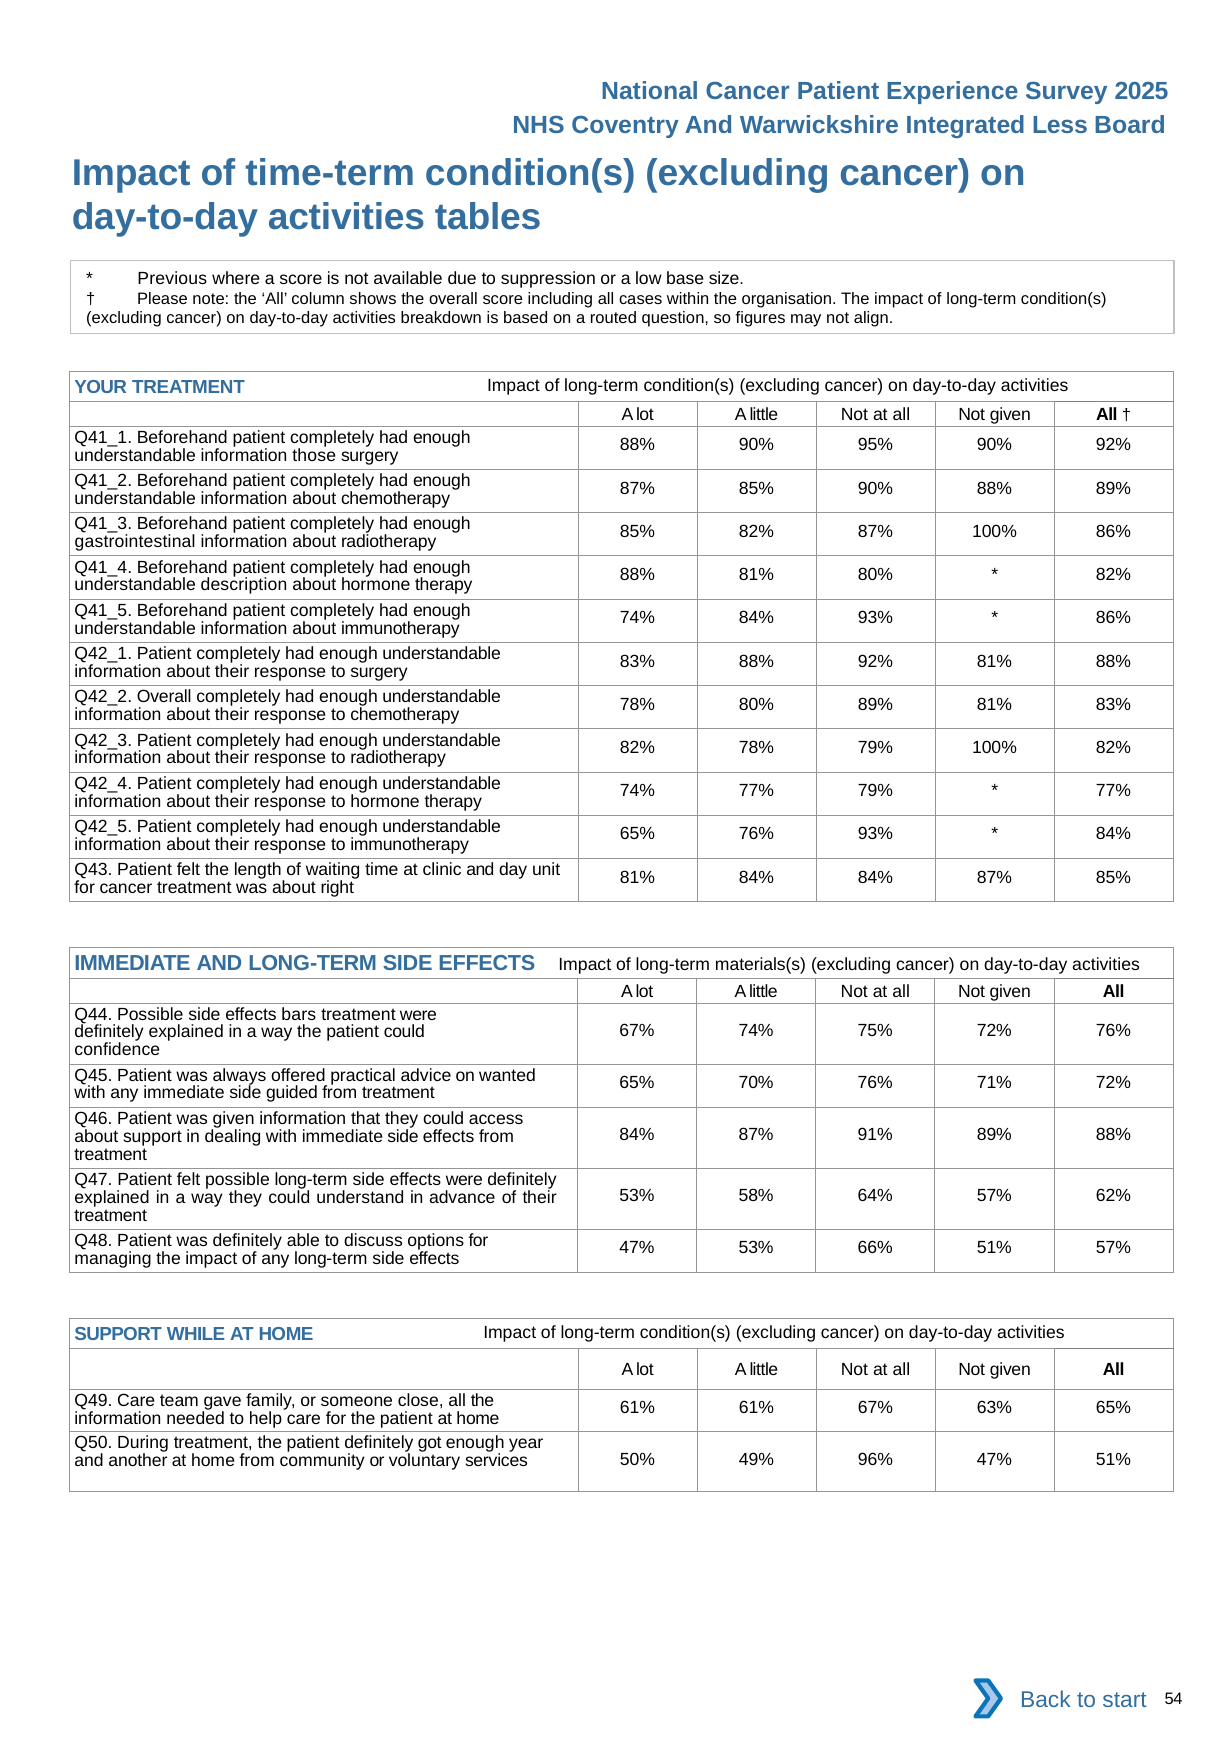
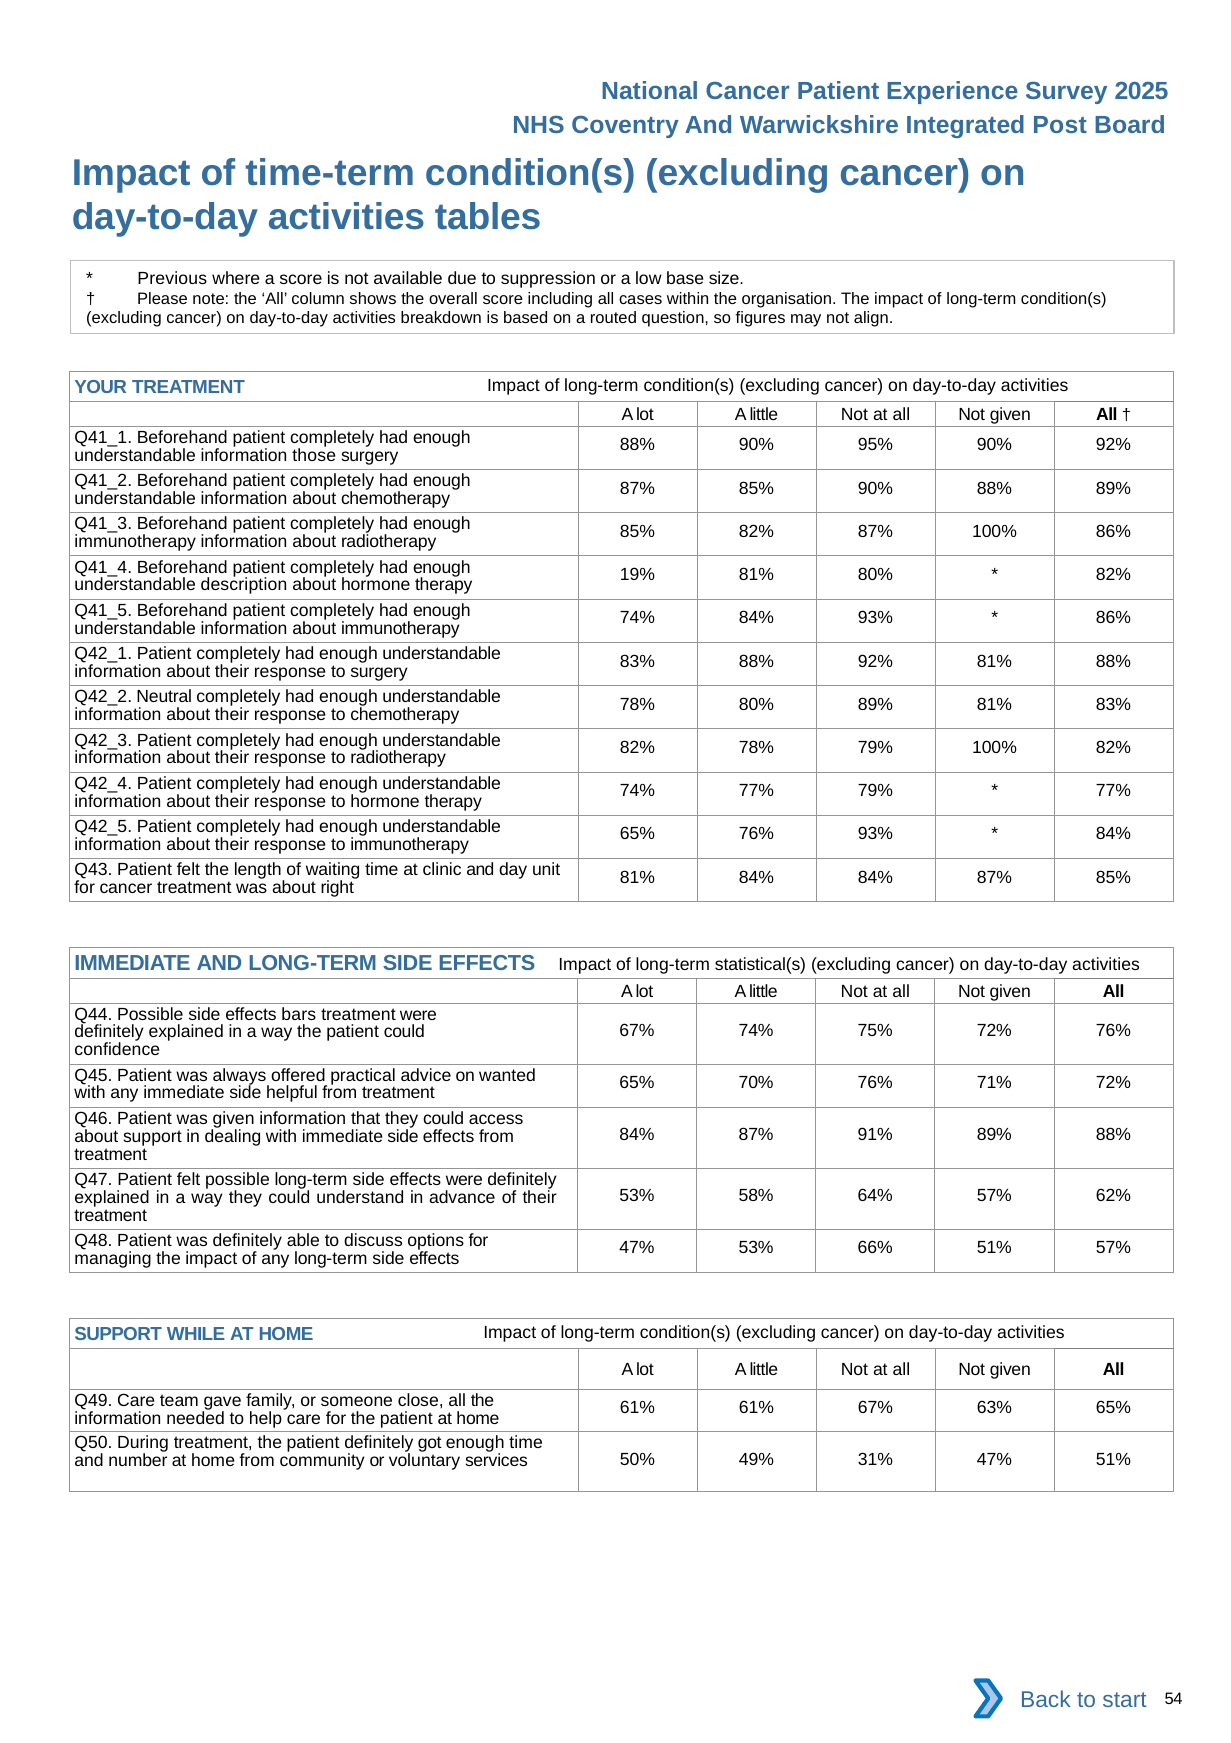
Less: Less -> Post
gastrointestinal at (135, 541): gastrointestinal -> immunotherapy
88% at (637, 574): 88% -> 19%
Overall at (164, 697): Overall -> Neutral
materials(s: materials(s -> statistical(s
guided: guided -> helpful
enough year: year -> time
another: another -> number
96%: 96% -> 31%
